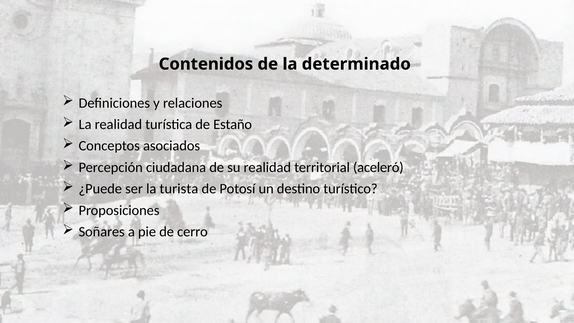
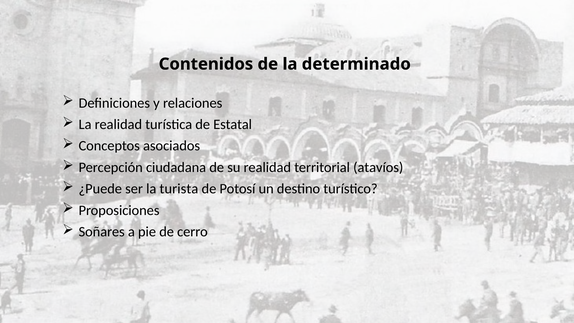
Estaño: Estaño -> Estatal
aceleró: aceleró -> atavíos
